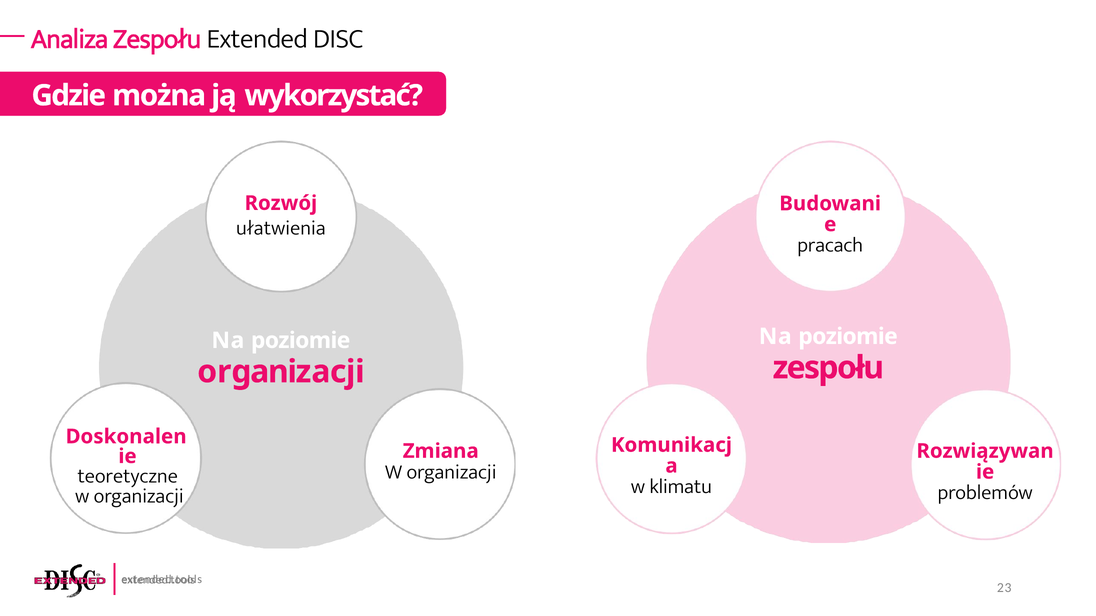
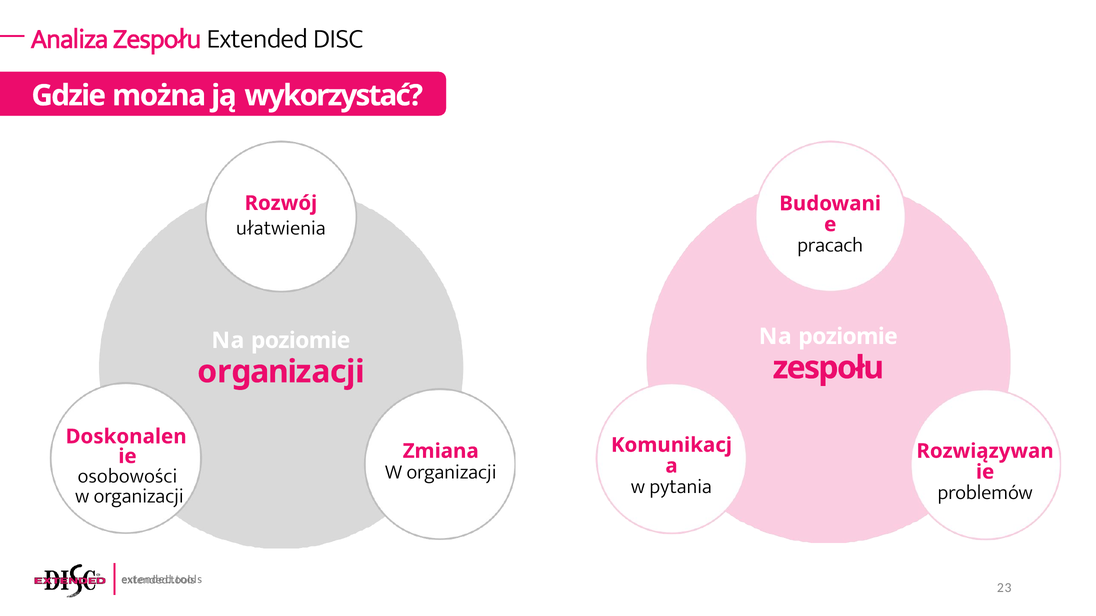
teoretyczne: teoretyczne -> osobowości
klimatu: klimatu -> pytania
